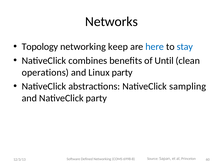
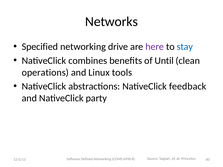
Topology: Topology -> Specified
keep: keep -> drive
here colour: blue -> purple
Linux party: party -> tools
sampling: sampling -> feedback
